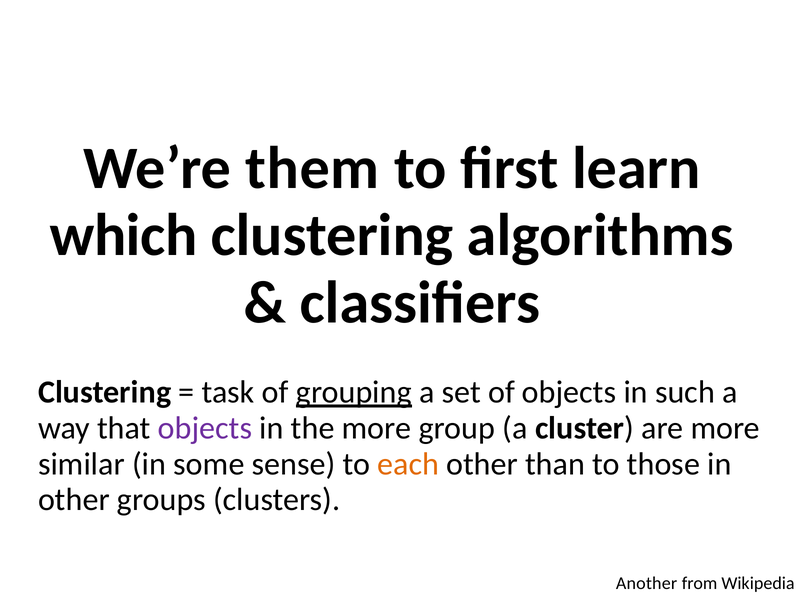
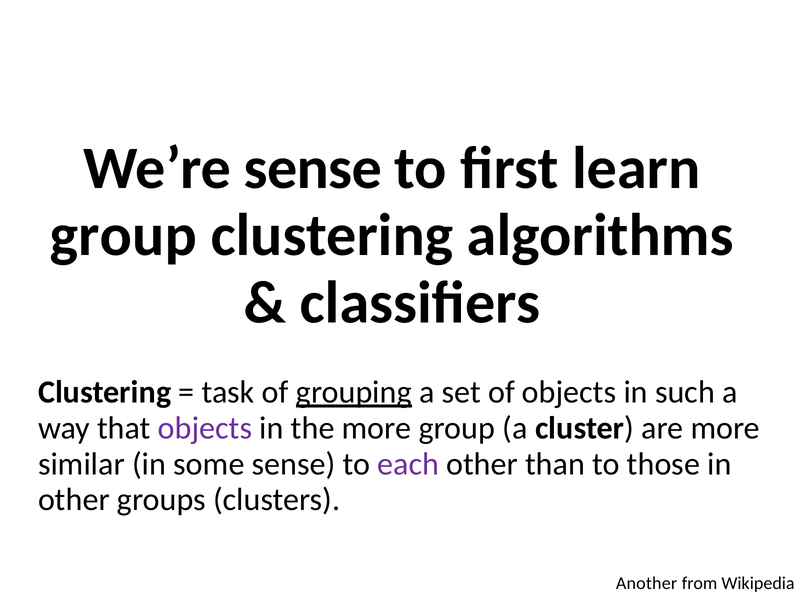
We’re them: them -> sense
which at (124, 235): which -> group
each colour: orange -> purple
